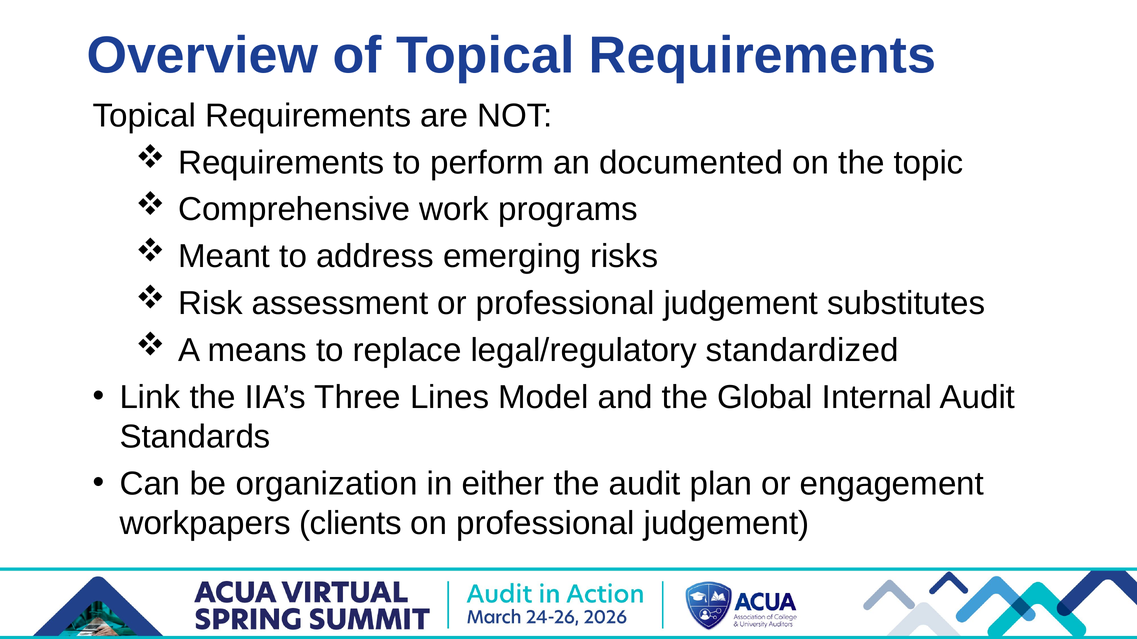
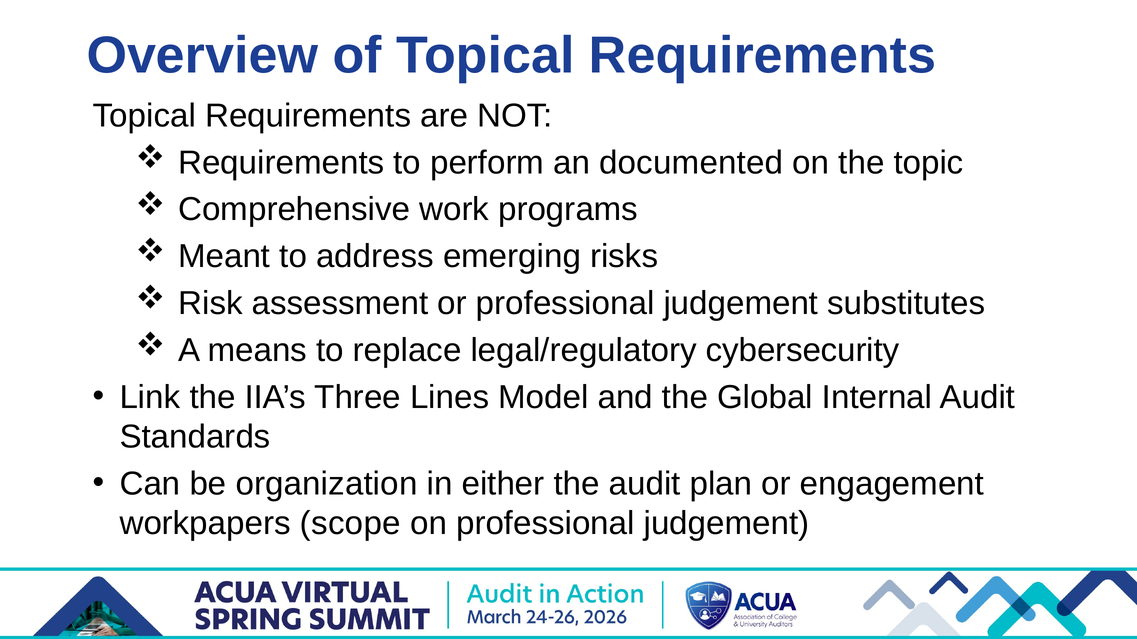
standardized: standardized -> cybersecurity
clients: clients -> scope
